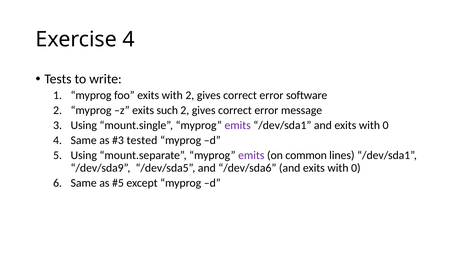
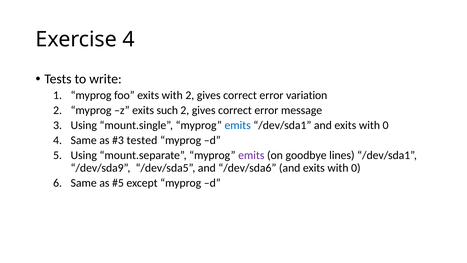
software: software -> variation
emits at (238, 125) colour: purple -> blue
common: common -> goodbye
